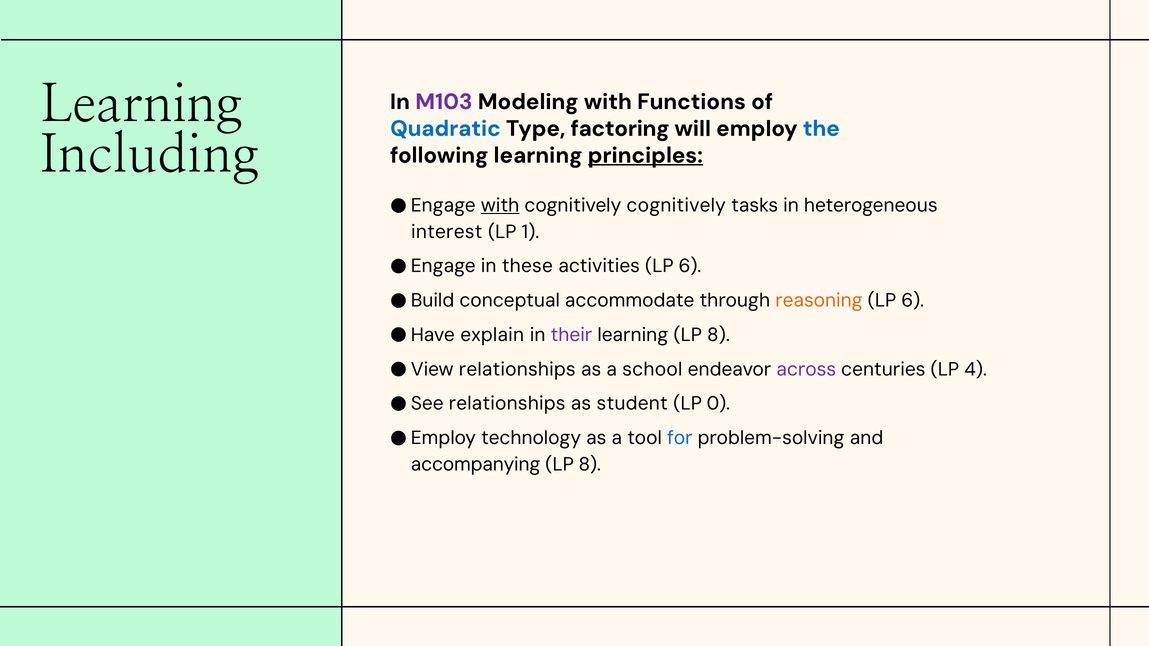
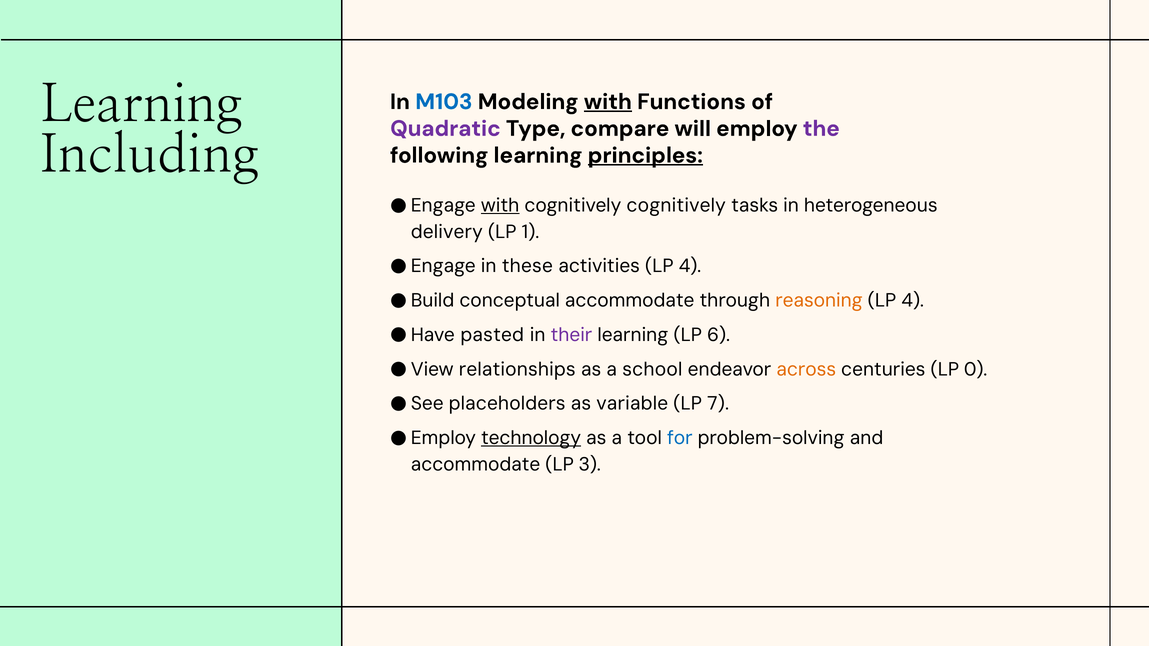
M103 colour: purple -> blue
with at (608, 102) underline: none -> present
Quadratic colour: blue -> purple
factoring: factoring -> compare
the colour: blue -> purple
interest: interest -> delivery
activities LP 6: 6 -> 4
6 at (913, 301): 6 -> 4
explain: explain -> pasted
learning LP 8: 8 -> 6
across colour: purple -> orange
4: 4 -> 0
relationships at (507, 404): relationships -> placeholders
student: student -> variable
0: 0 -> 7
technology underline: none -> present
accompanying at (476, 465): accompanying -> accommodate
8 at (590, 465): 8 -> 3
